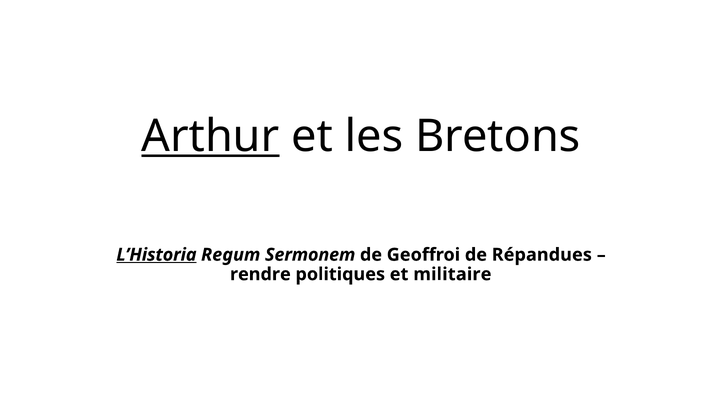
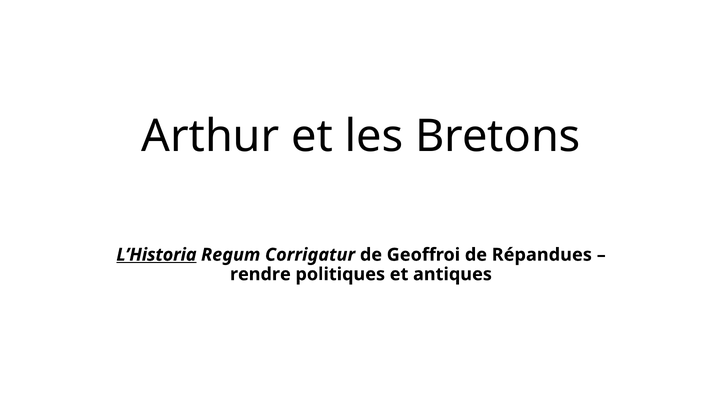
Arthur underline: present -> none
Sermonem: Sermonem -> Corrigatur
militaire: militaire -> antiques
